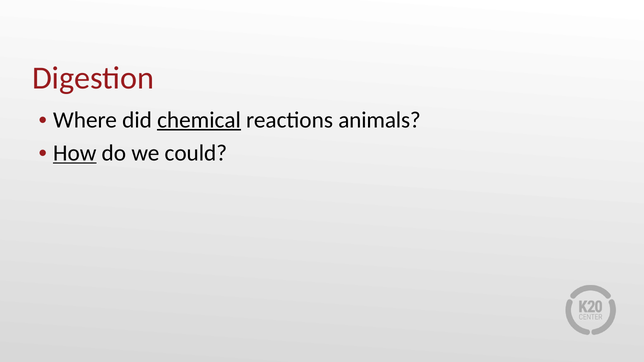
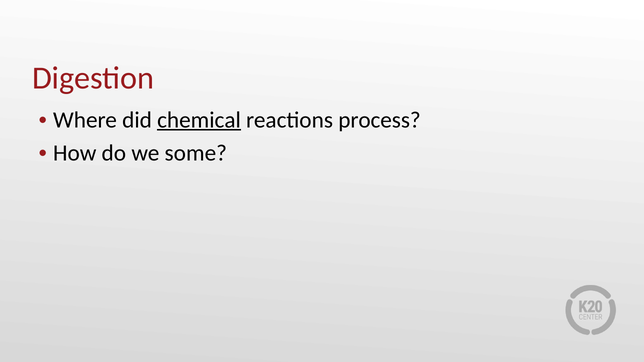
animals: animals -> process
How underline: present -> none
could: could -> some
